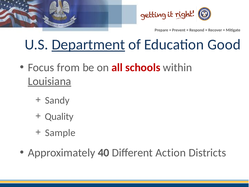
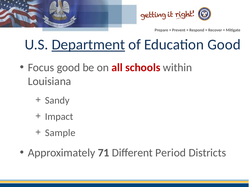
Focus from: from -> good
Louisiana underline: present -> none
Quality: Quality -> Impact
40: 40 -> 71
Action: Action -> Period
